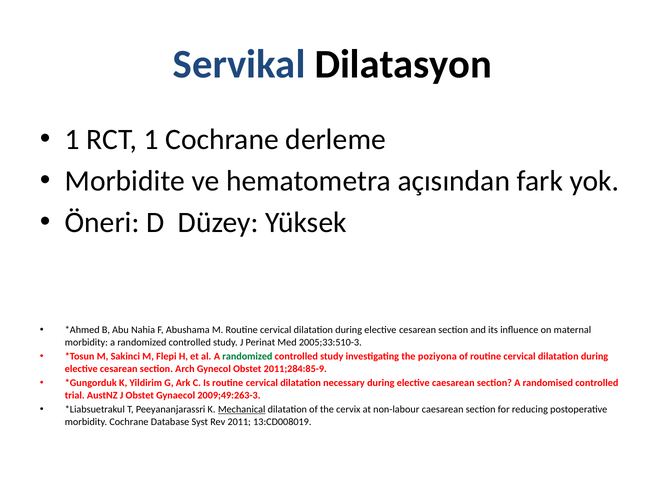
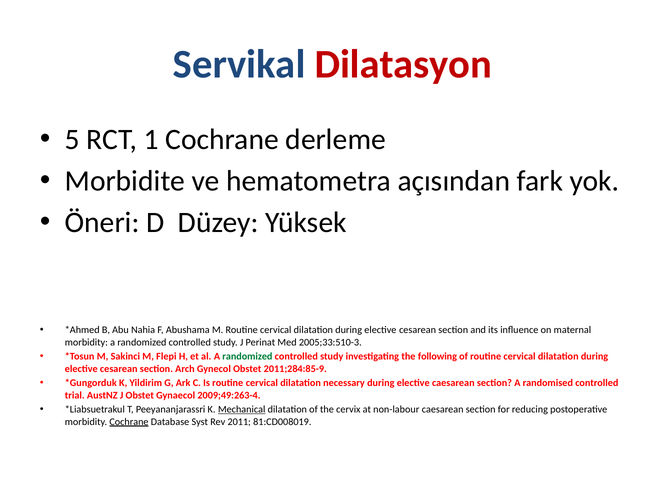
Dilatasyon colour: black -> red
1 at (72, 140): 1 -> 5
poziyona: poziyona -> following
2009;49:263-3: 2009;49:263-3 -> 2009;49:263-4
Cochrane at (129, 421) underline: none -> present
13:CD008019: 13:CD008019 -> 81:CD008019
